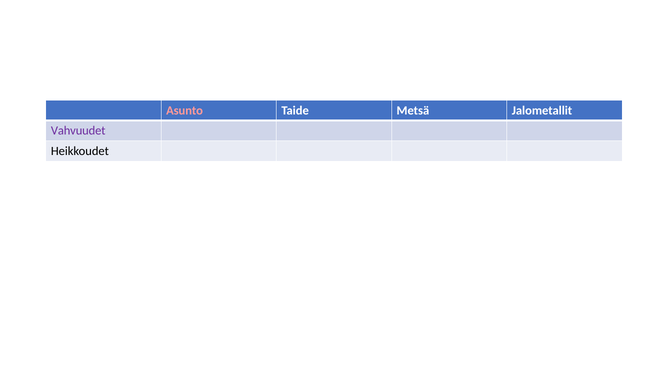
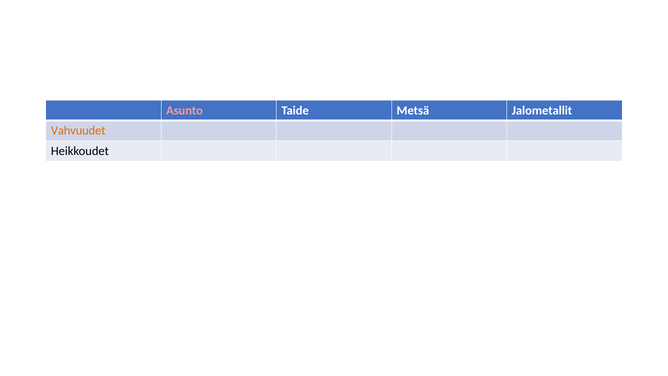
Vahvuudet colour: purple -> orange
